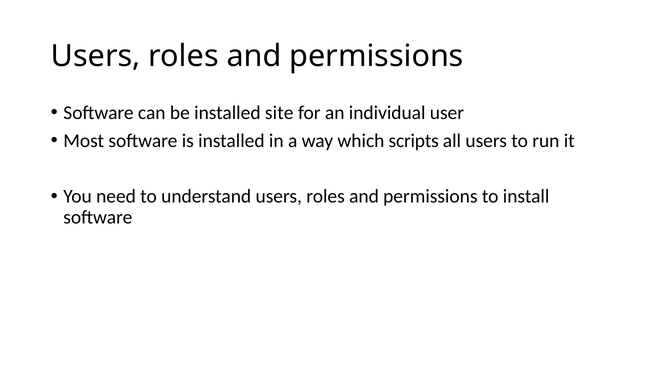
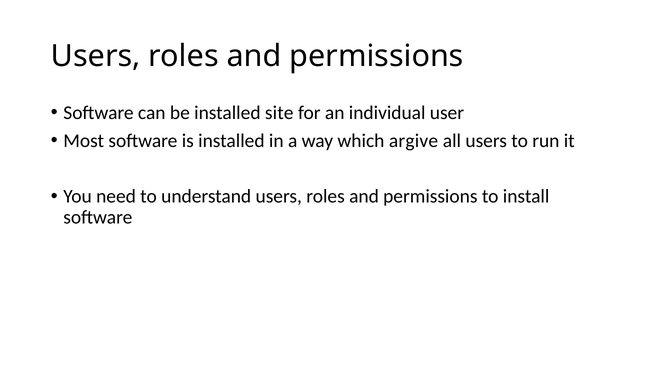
scripts: scripts -> argive
